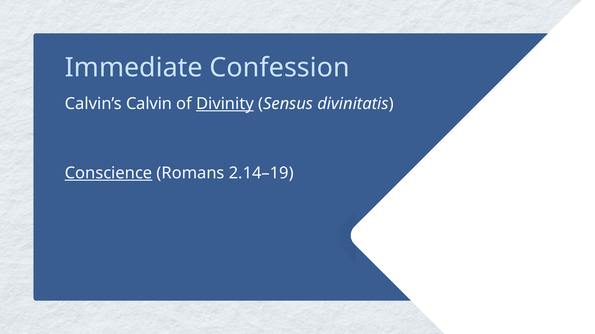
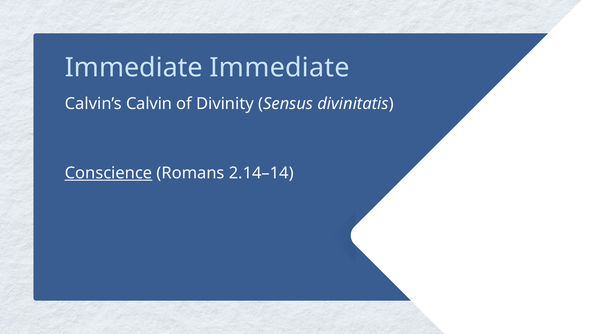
Immediate Confession: Confession -> Immediate
Divinity underline: present -> none
2.14–19: 2.14–19 -> 2.14–14
